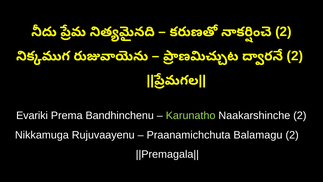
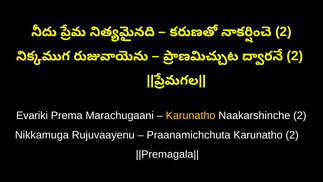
Bandhinchenu: Bandhinchenu -> Marachugaani
Karunatho at (191, 115) colour: light green -> yellow
Praanamichchuta Balamagu: Balamagu -> Karunatho
